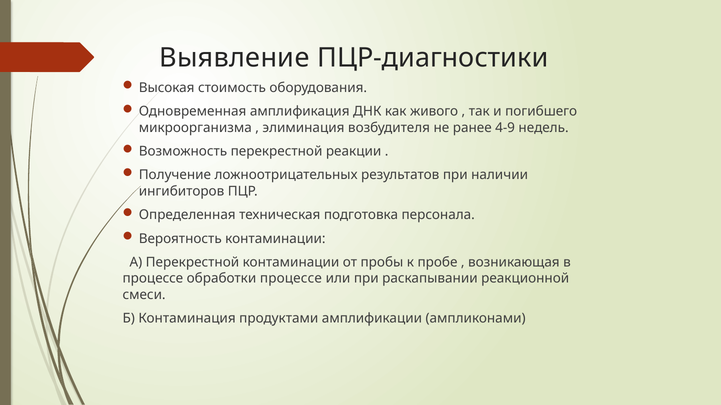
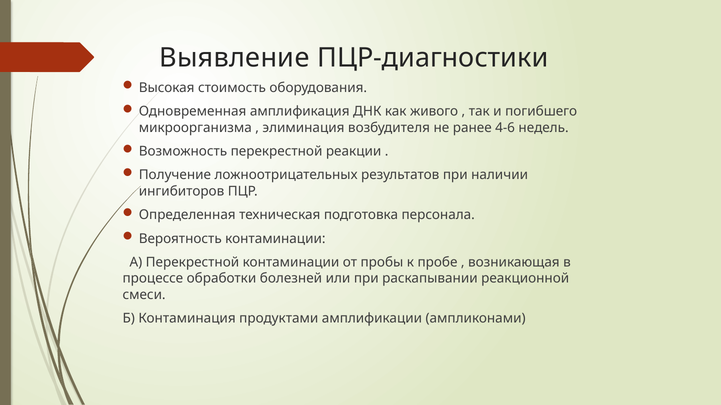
4-9: 4-9 -> 4-6
обработки процессе: процессе -> болезней
